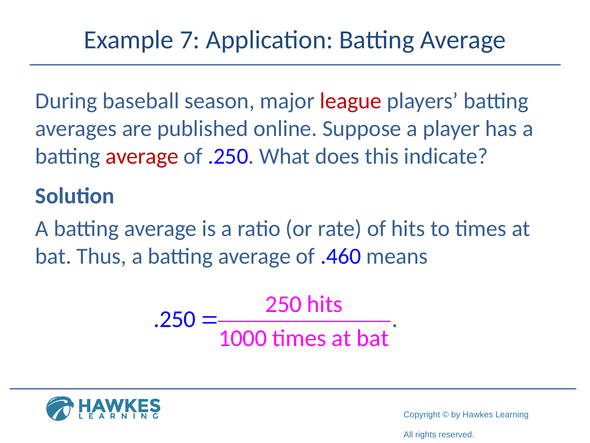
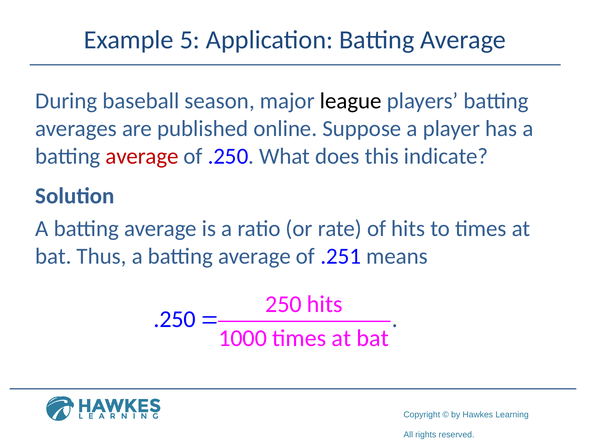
7: 7 -> 5
league colour: red -> black
.460: .460 -> .251
